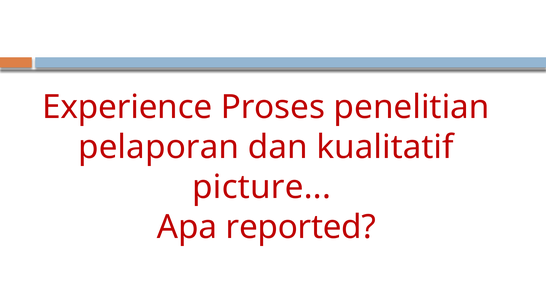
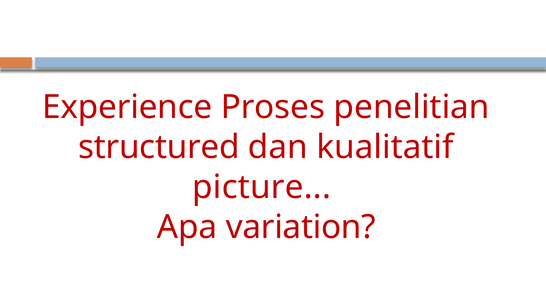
pelaporan: pelaporan -> structured
reported: reported -> variation
